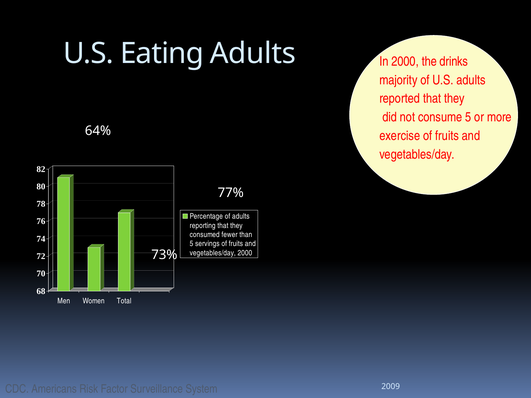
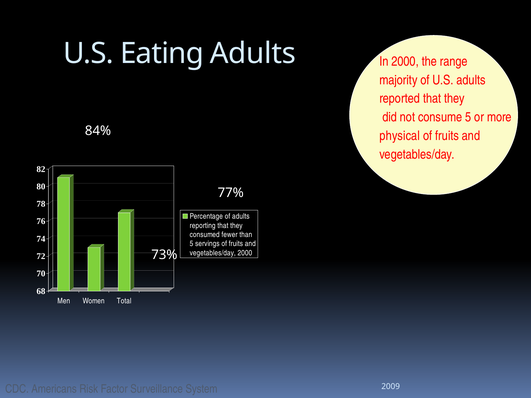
drinks: drinks -> range
64%: 64% -> 84%
exercise: exercise -> physical
